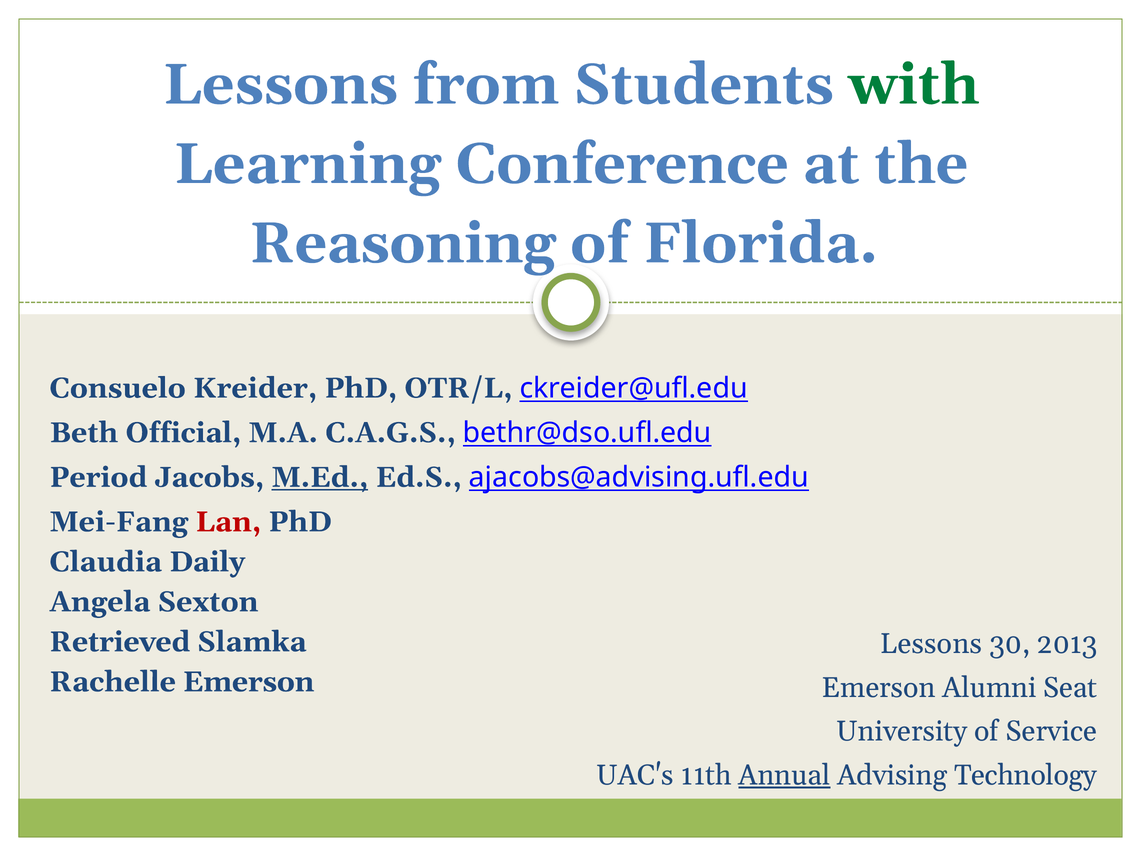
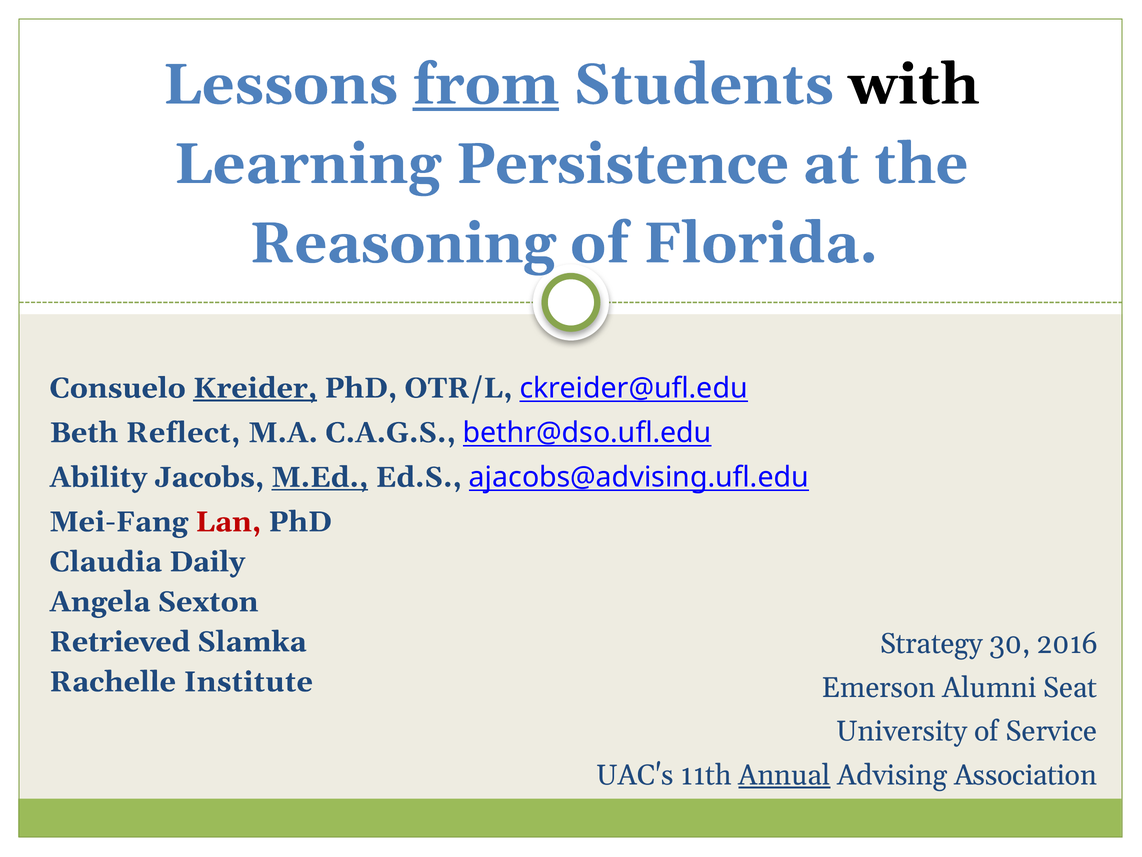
from underline: none -> present
with colour: green -> black
Conference: Conference -> Persistence
Kreider underline: none -> present
Official: Official -> Reflect
Period: Period -> Ability
Lessons at (931, 643): Lessons -> Strategy
2013: 2013 -> 2016
Rachelle Emerson: Emerson -> Institute
Technology: Technology -> Association
